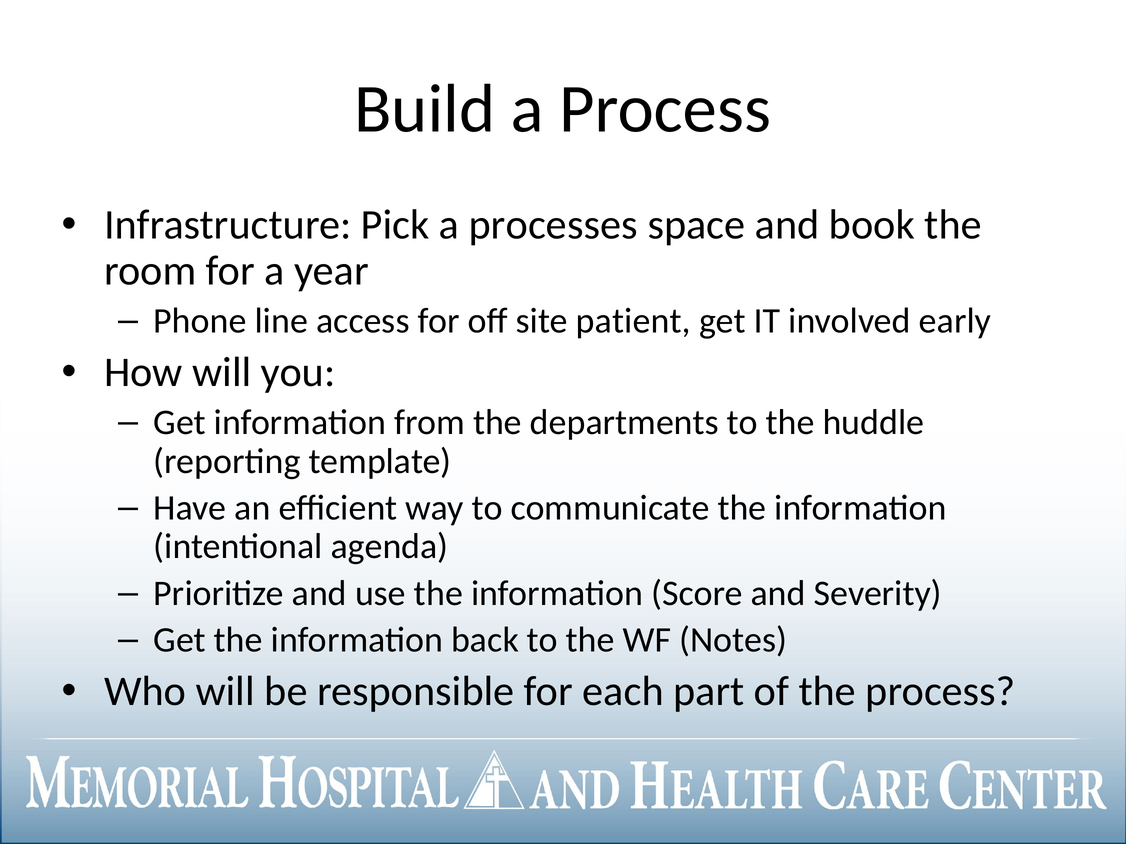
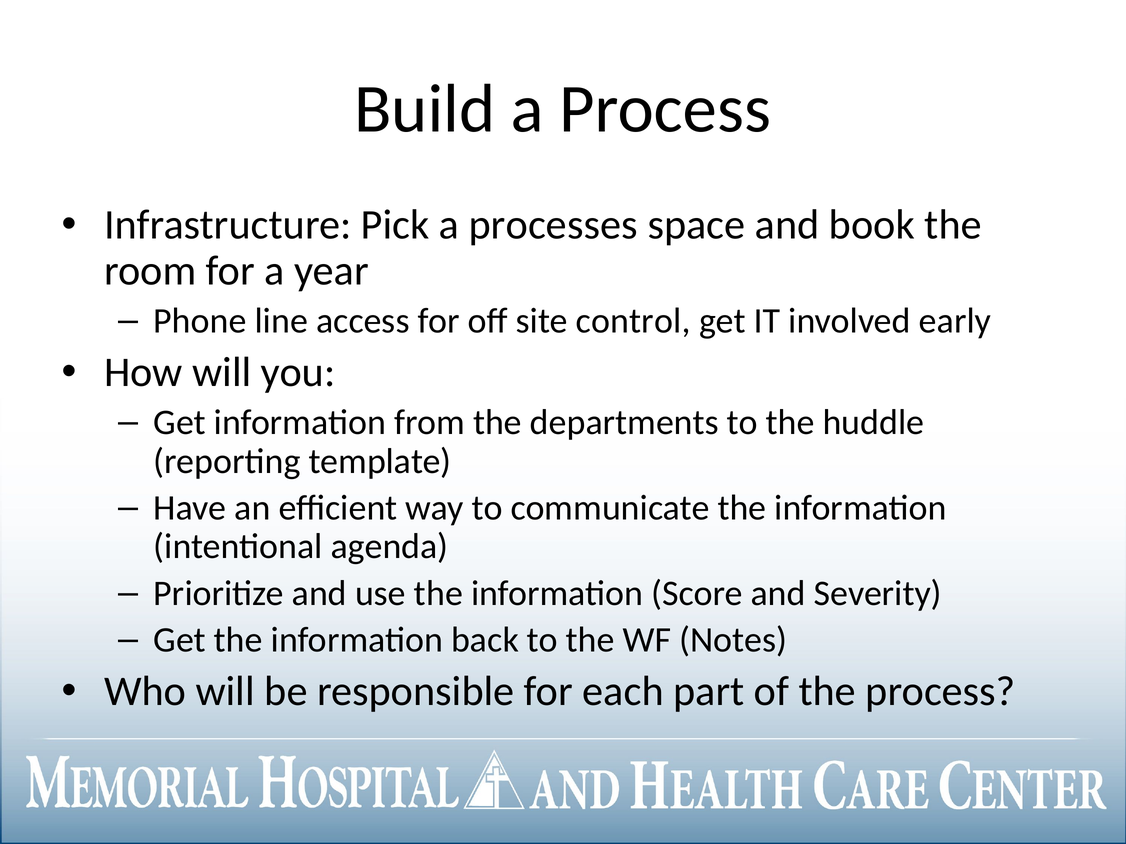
patient: patient -> control
